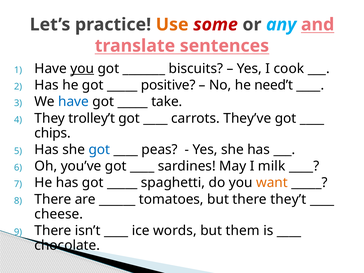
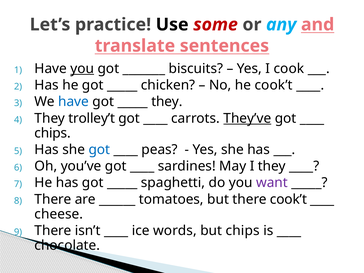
Use colour: orange -> black
positive: positive -> chicken
he need’t: need’t -> cook’t
take at (167, 102): take -> they
They’ve underline: none -> present
I milk: milk -> they
want colour: orange -> purple
there they’t: they’t -> cook’t
but them: them -> chips
